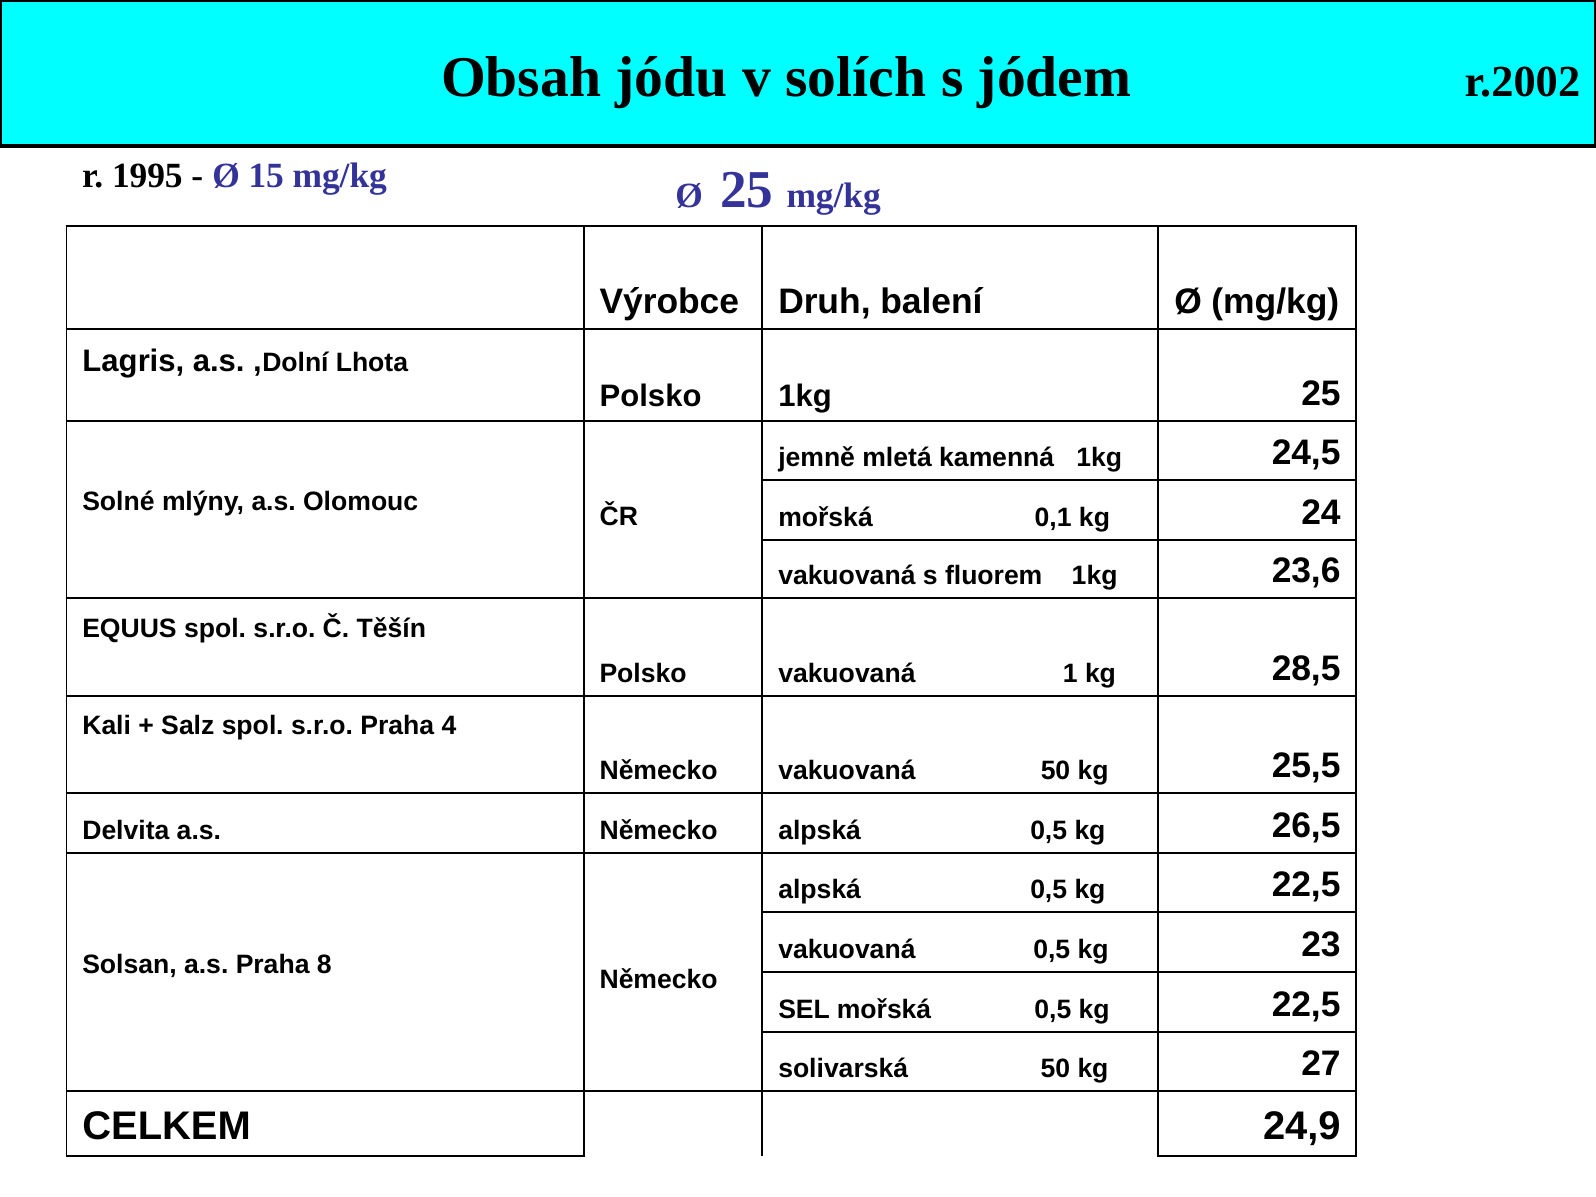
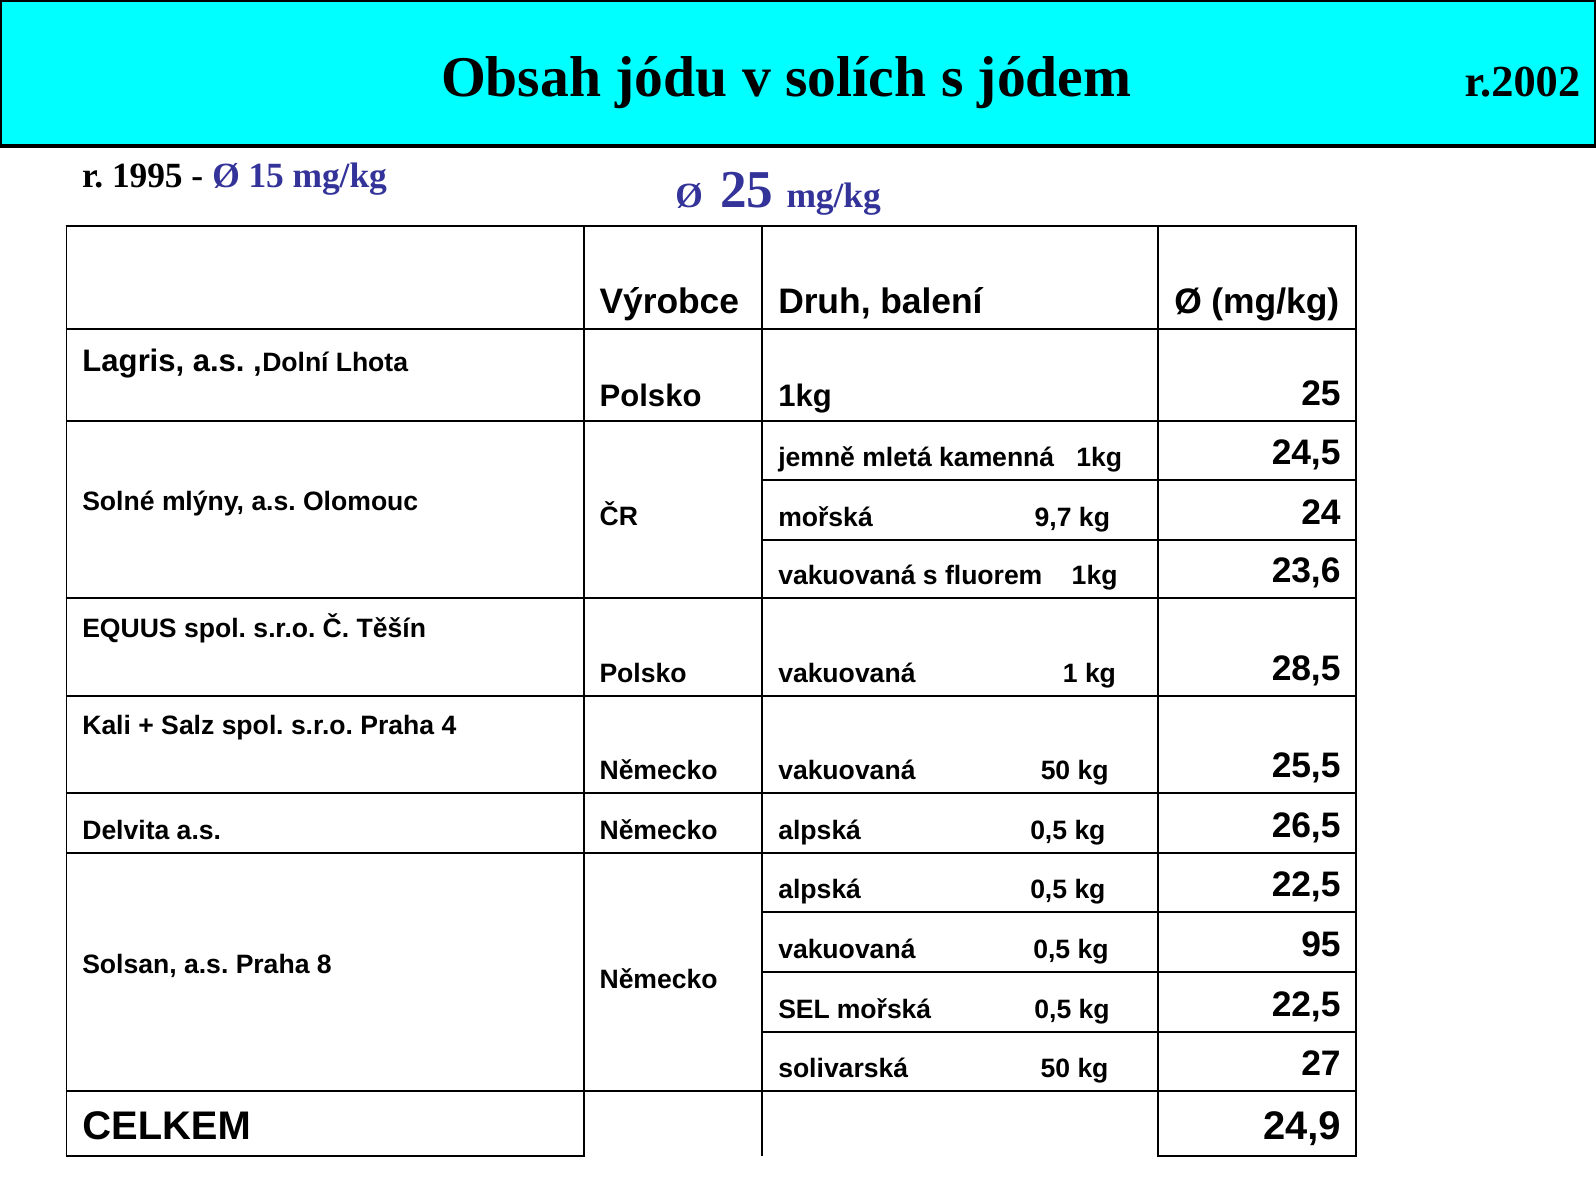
0,1: 0,1 -> 9,7
23: 23 -> 95
